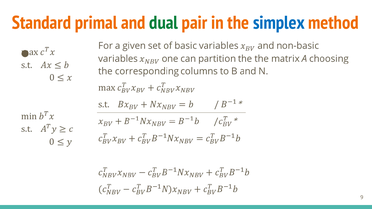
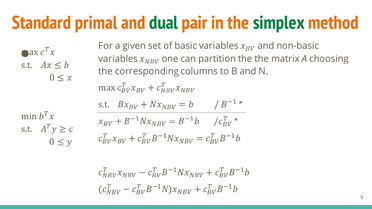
simplex colour: blue -> green
